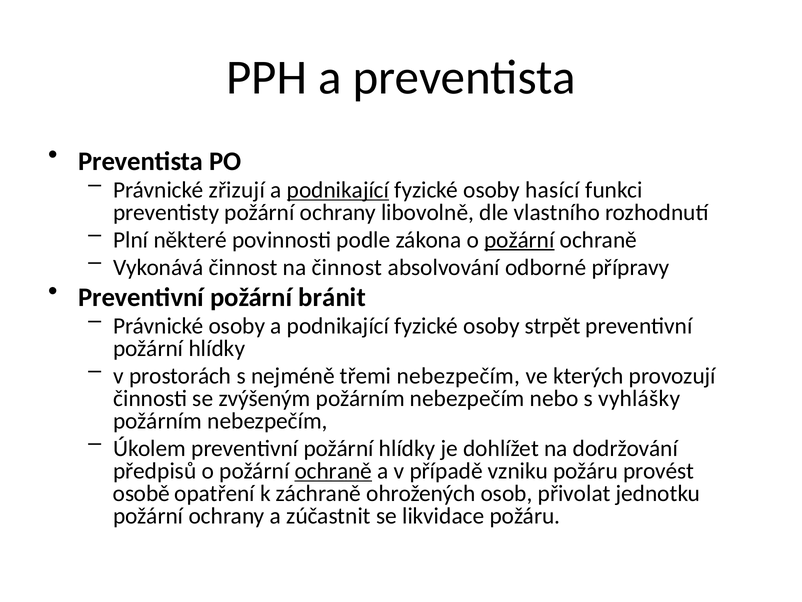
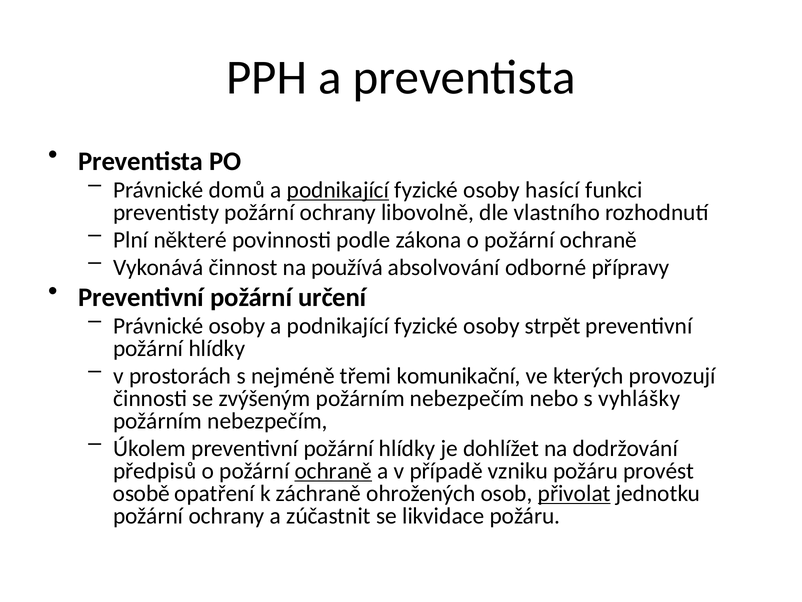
zřizují: zřizují -> domů
požární at (519, 240) underline: present -> none
na činnost: činnost -> používá
bránit: bránit -> určení
třemi nebezpečím: nebezpečím -> komunikační
přivolat underline: none -> present
